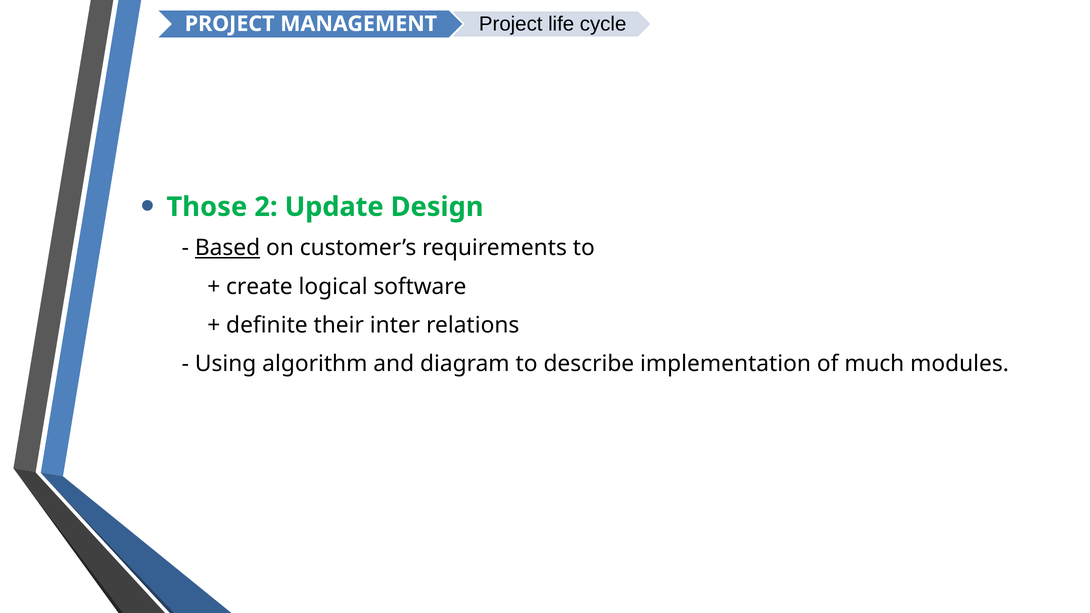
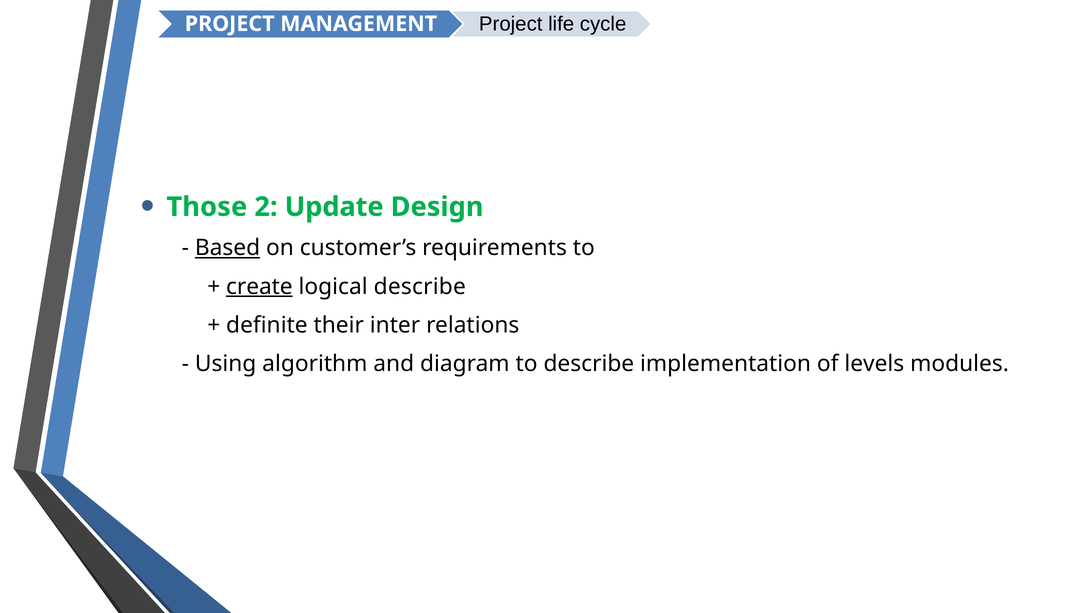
create underline: none -> present
logical software: software -> describe
much: much -> levels
